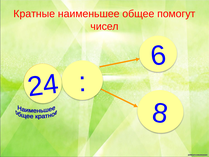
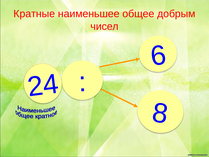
помогут: помогут -> добрым
